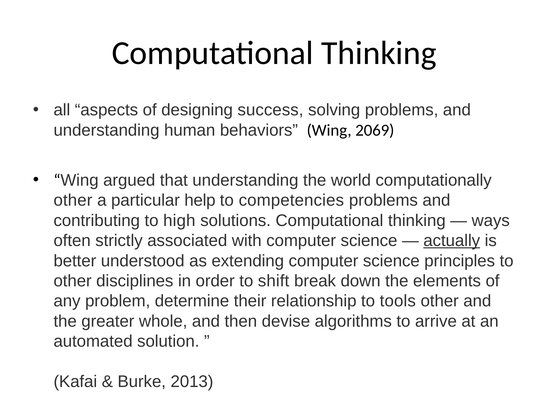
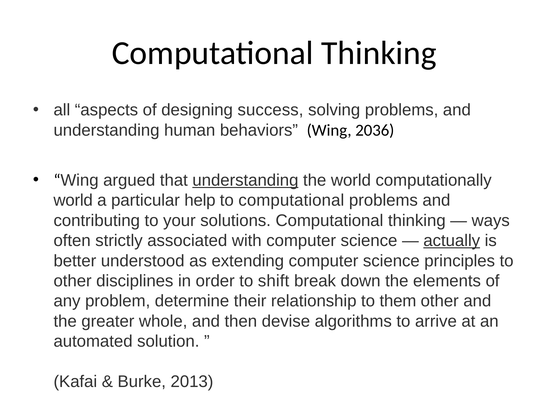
2069: 2069 -> 2036
understanding at (245, 180) underline: none -> present
other at (73, 200): other -> world
to competencies: competencies -> computational
high: high -> your
tools: tools -> them
